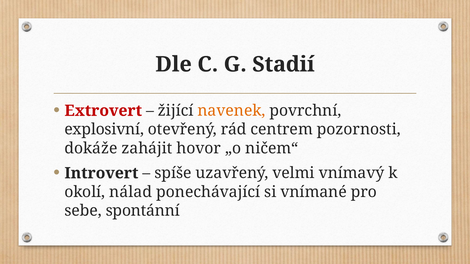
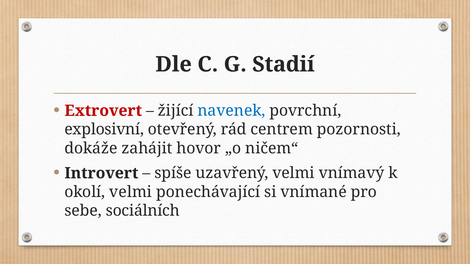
navenek colour: orange -> blue
okolí nálad: nálad -> velmi
spontánní: spontánní -> sociálních
